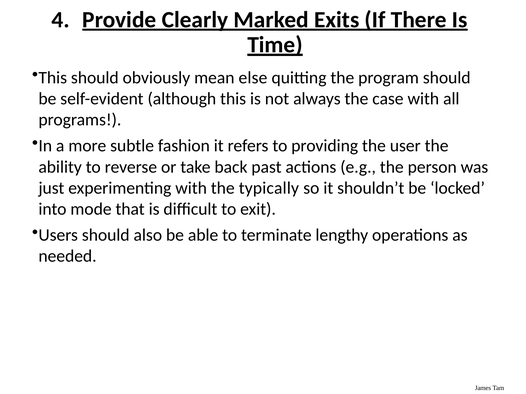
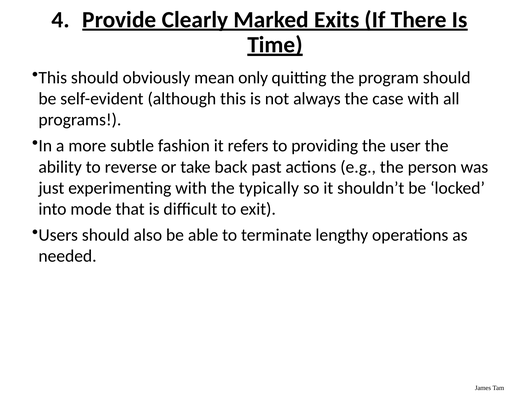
else: else -> only
